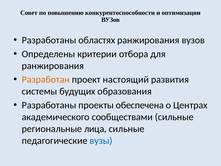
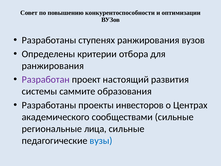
областях: областях -> ступенях
Разработан colour: orange -> purple
будущих: будущих -> саммите
обеспечена: обеспечена -> инвесторов
